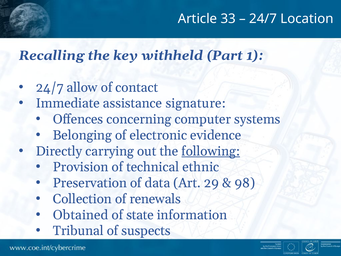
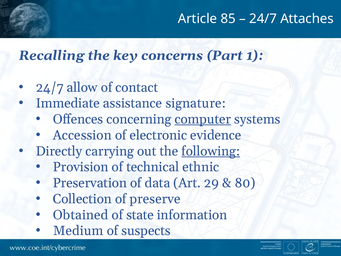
33: 33 -> 85
Location: Location -> Attaches
withheld: withheld -> concerns
computer underline: none -> present
Belonging: Belonging -> Accession
98: 98 -> 80
renewals: renewals -> preserve
Tribunal: Tribunal -> Medium
